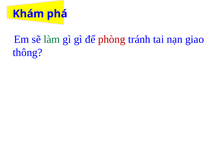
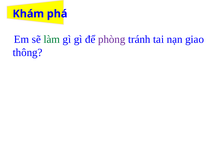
phòng colour: red -> purple
